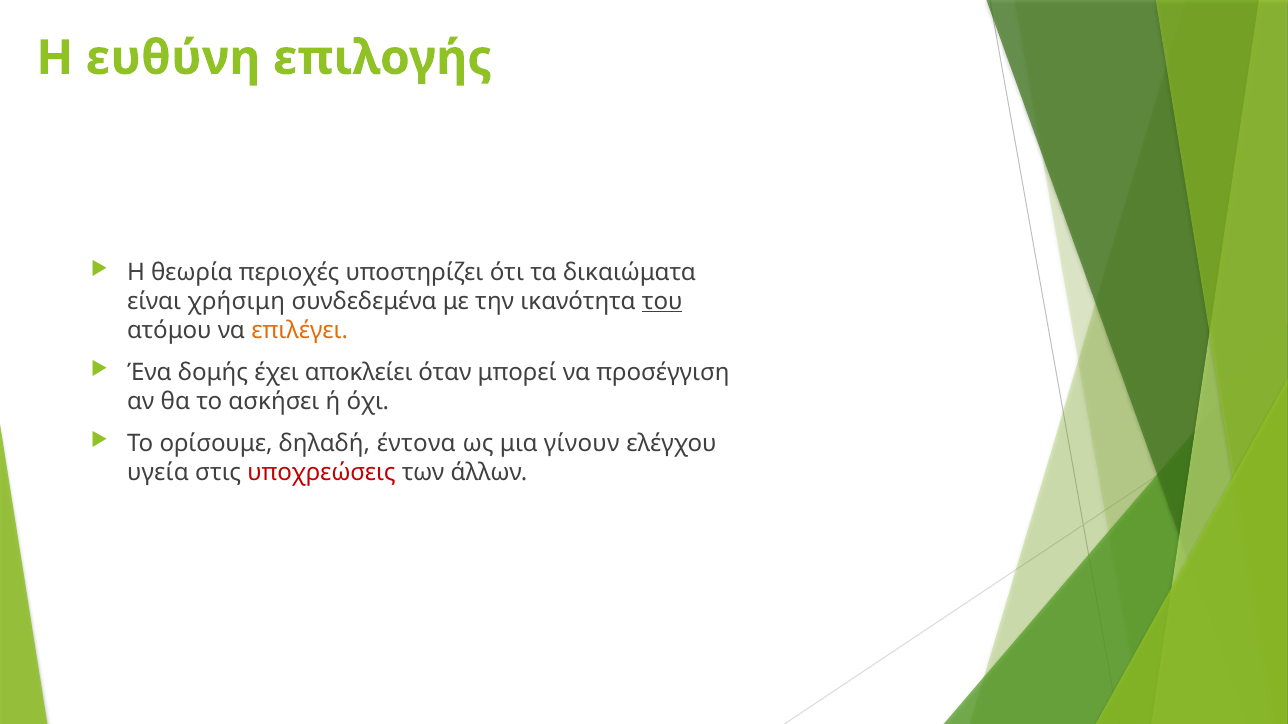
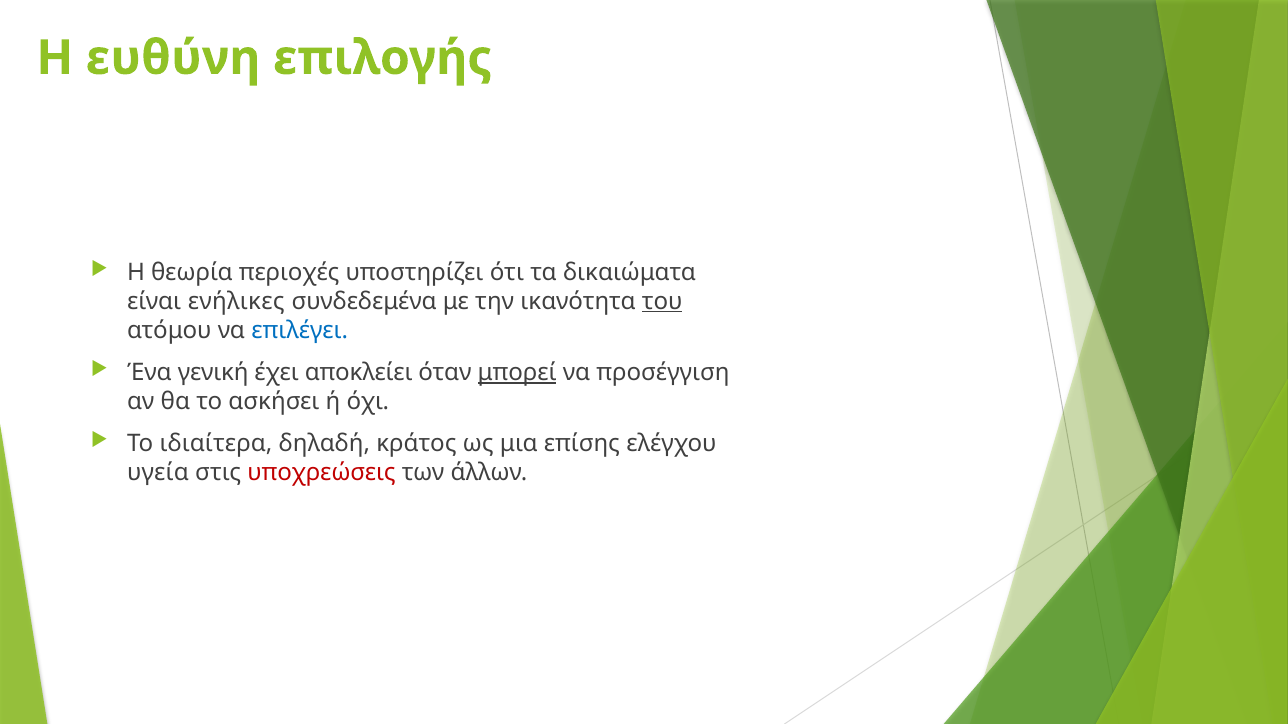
χρήσιμη: χρήσιμη -> ενήλικες
επιλέγει colour: orange -> blue
δομής: δομής -> γενική
μπορεί underline: none -> present
ορίσουμε: ορίσουμε -> ιδιαίτερα
έντονα: έντονα -> κράτος
γίνουν: γίνουν -> επίσης
